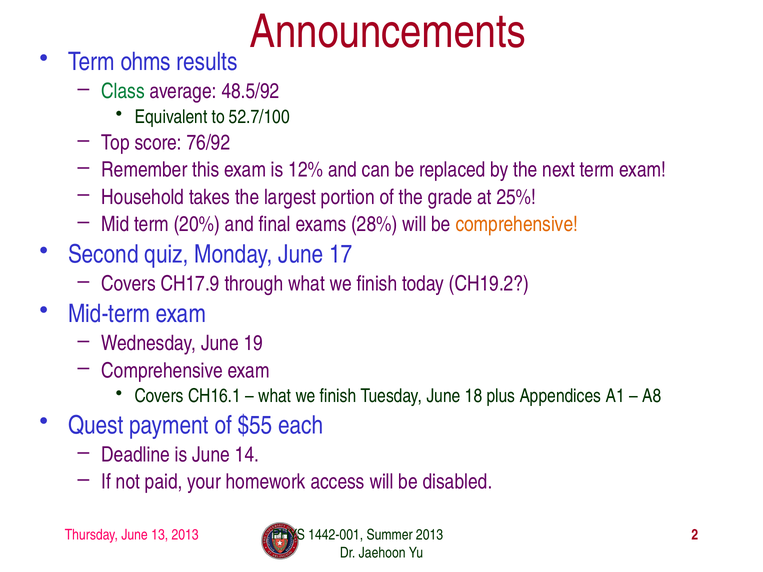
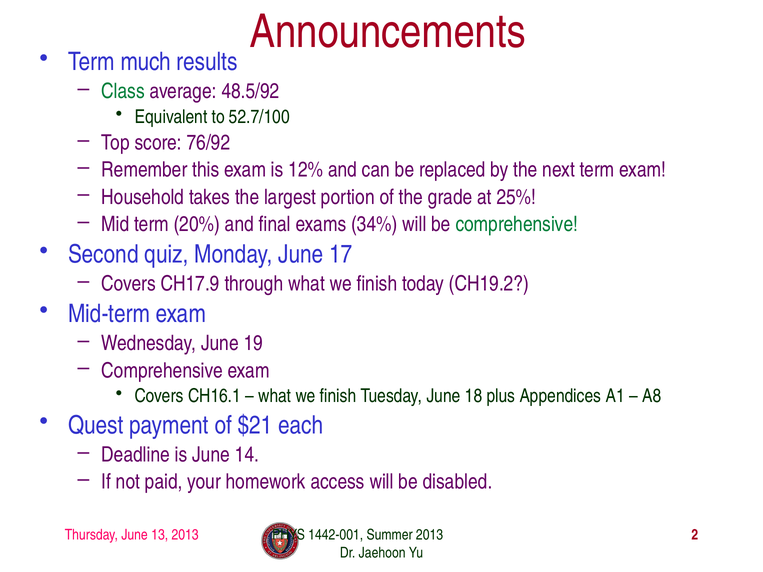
ohms: ohms -> much
28%: 28% -> 34%
comprehensive at (517, 224) colour: orange -> green
$55: $55 -> $21
